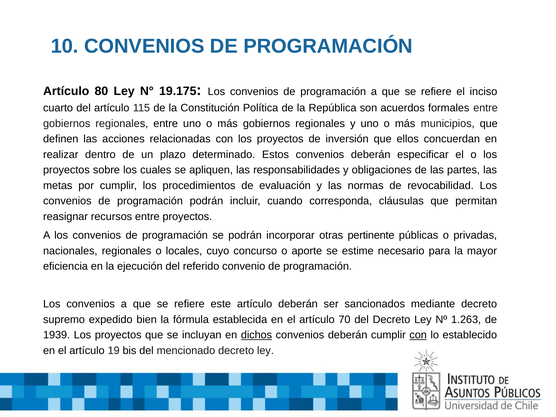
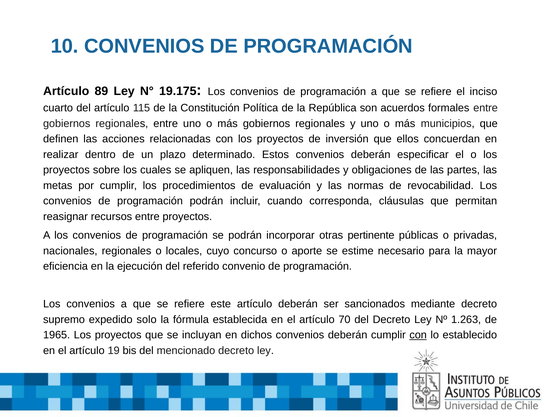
80: 80 -> 89
bien: bien -> solo
1939: 1939 -> 1965
dichos underline: present -> none
